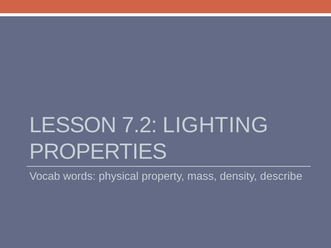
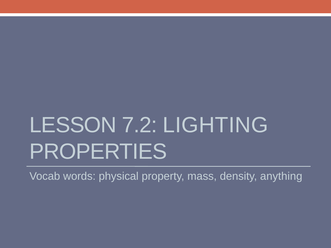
describe: describe -> anything
